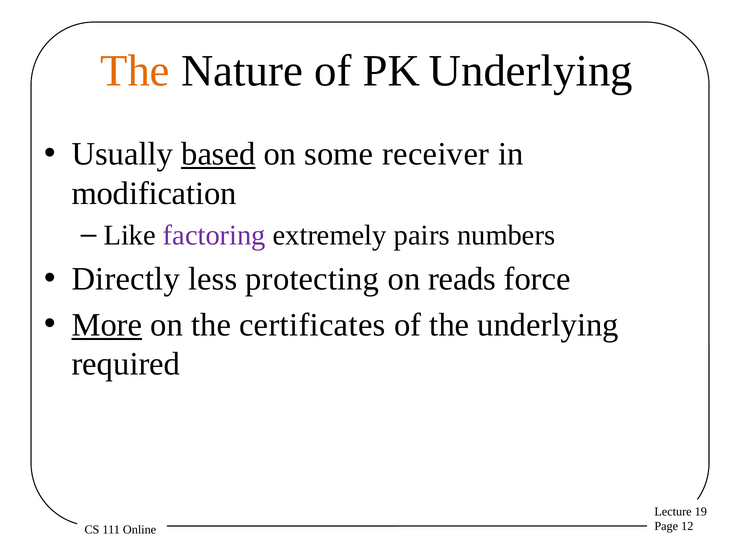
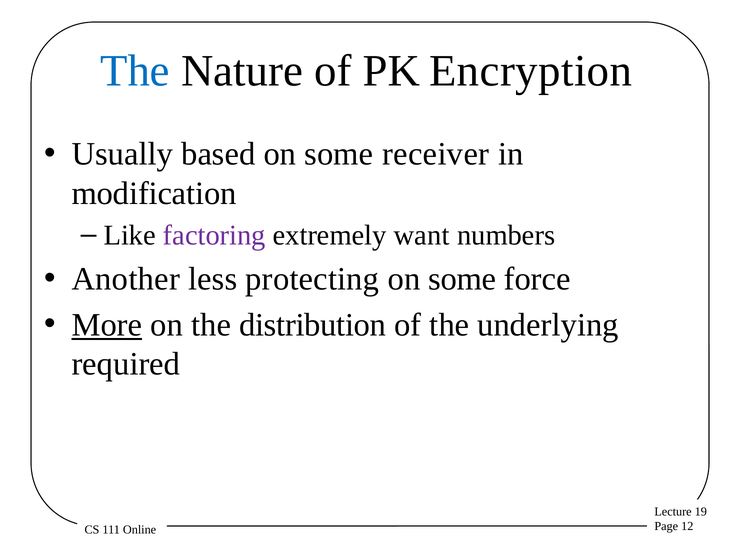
The at (135, 71) colour: orange -> blue
PK Underlying: Underlying -> Encryption
based underline: present -> none
pairs: pairs -> want
Directly: Directly -> Another
reads at (462, 279): reads -> some
certificates: certificates -> distribution
